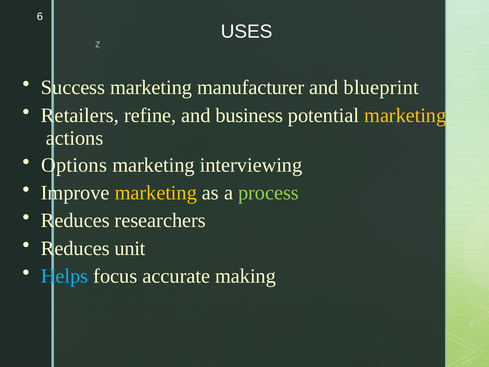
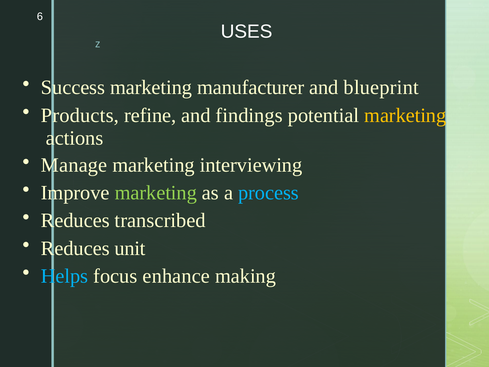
Retailers: Retailers -> Products
business: business -> findings
Options: Options -> Manage
marketing at (156, 193) colour: yellow -> light green
process colour: light green -> light blue
researchers: researchers -> transcribed
accurate: accurate -> enhance
